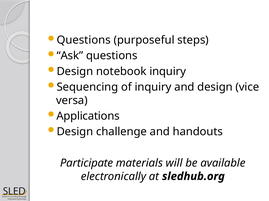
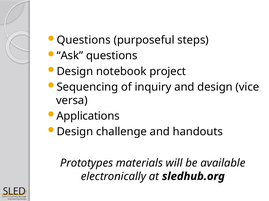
notebook inquiry: inquiry -> project
Participate: Participate -> Prototypes
